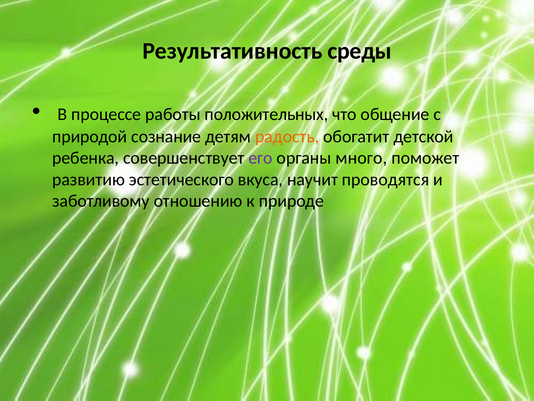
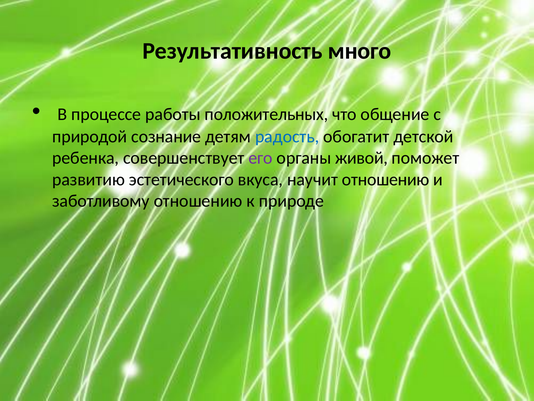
среды: среды -> много
радость colour: orange -> blue
много: много -> живой
научит проводятся: проводятся -> отношению
